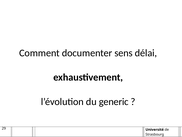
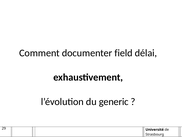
sens: sens -> field
